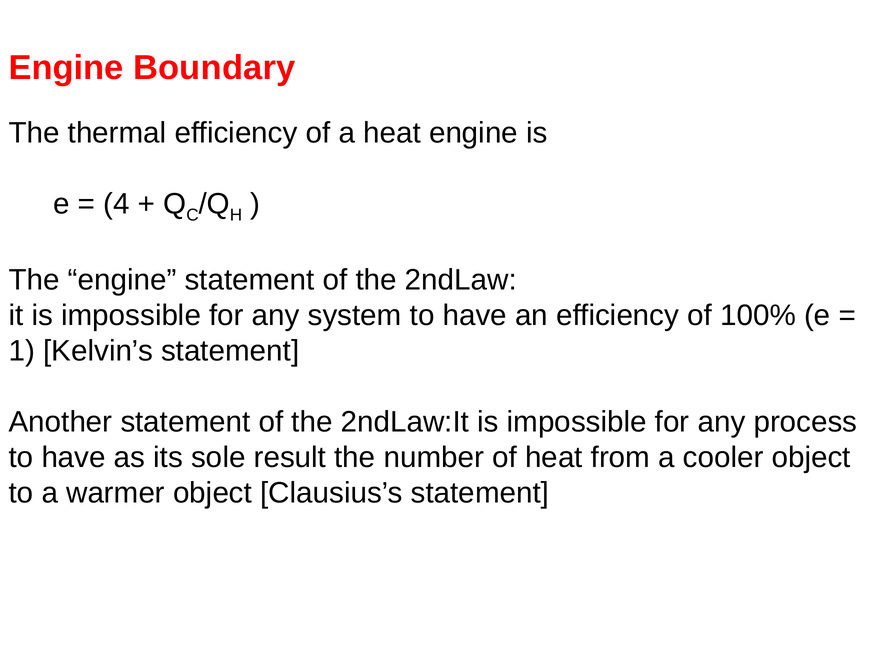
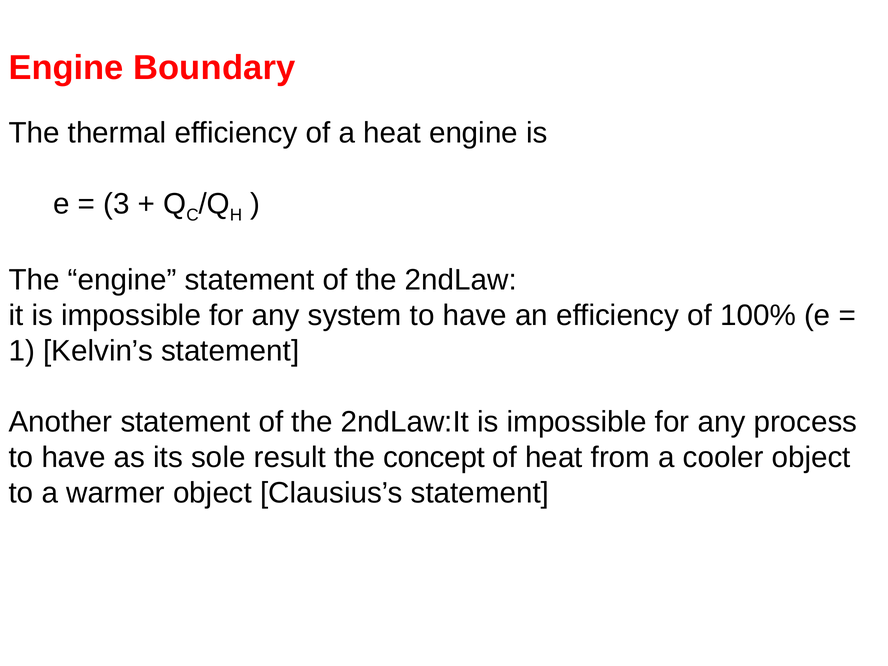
4: 4 -> 3
number: number -> concept
